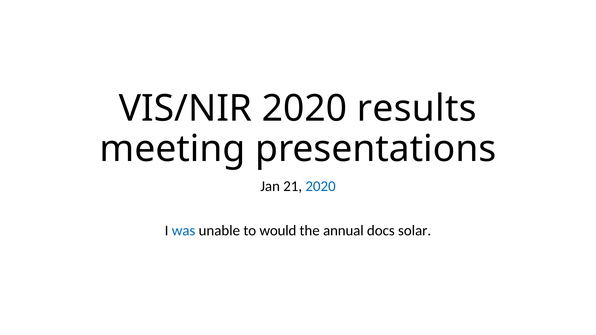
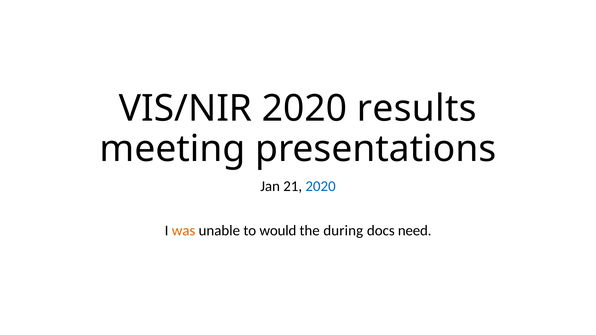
was colour: blue -> orange
annual: annual -> during
solar: solar -> need
